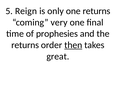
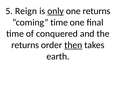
only underline: none -> present
coming very: very -> time
prophesies: prophesies -> conquered
great: great -> earth
